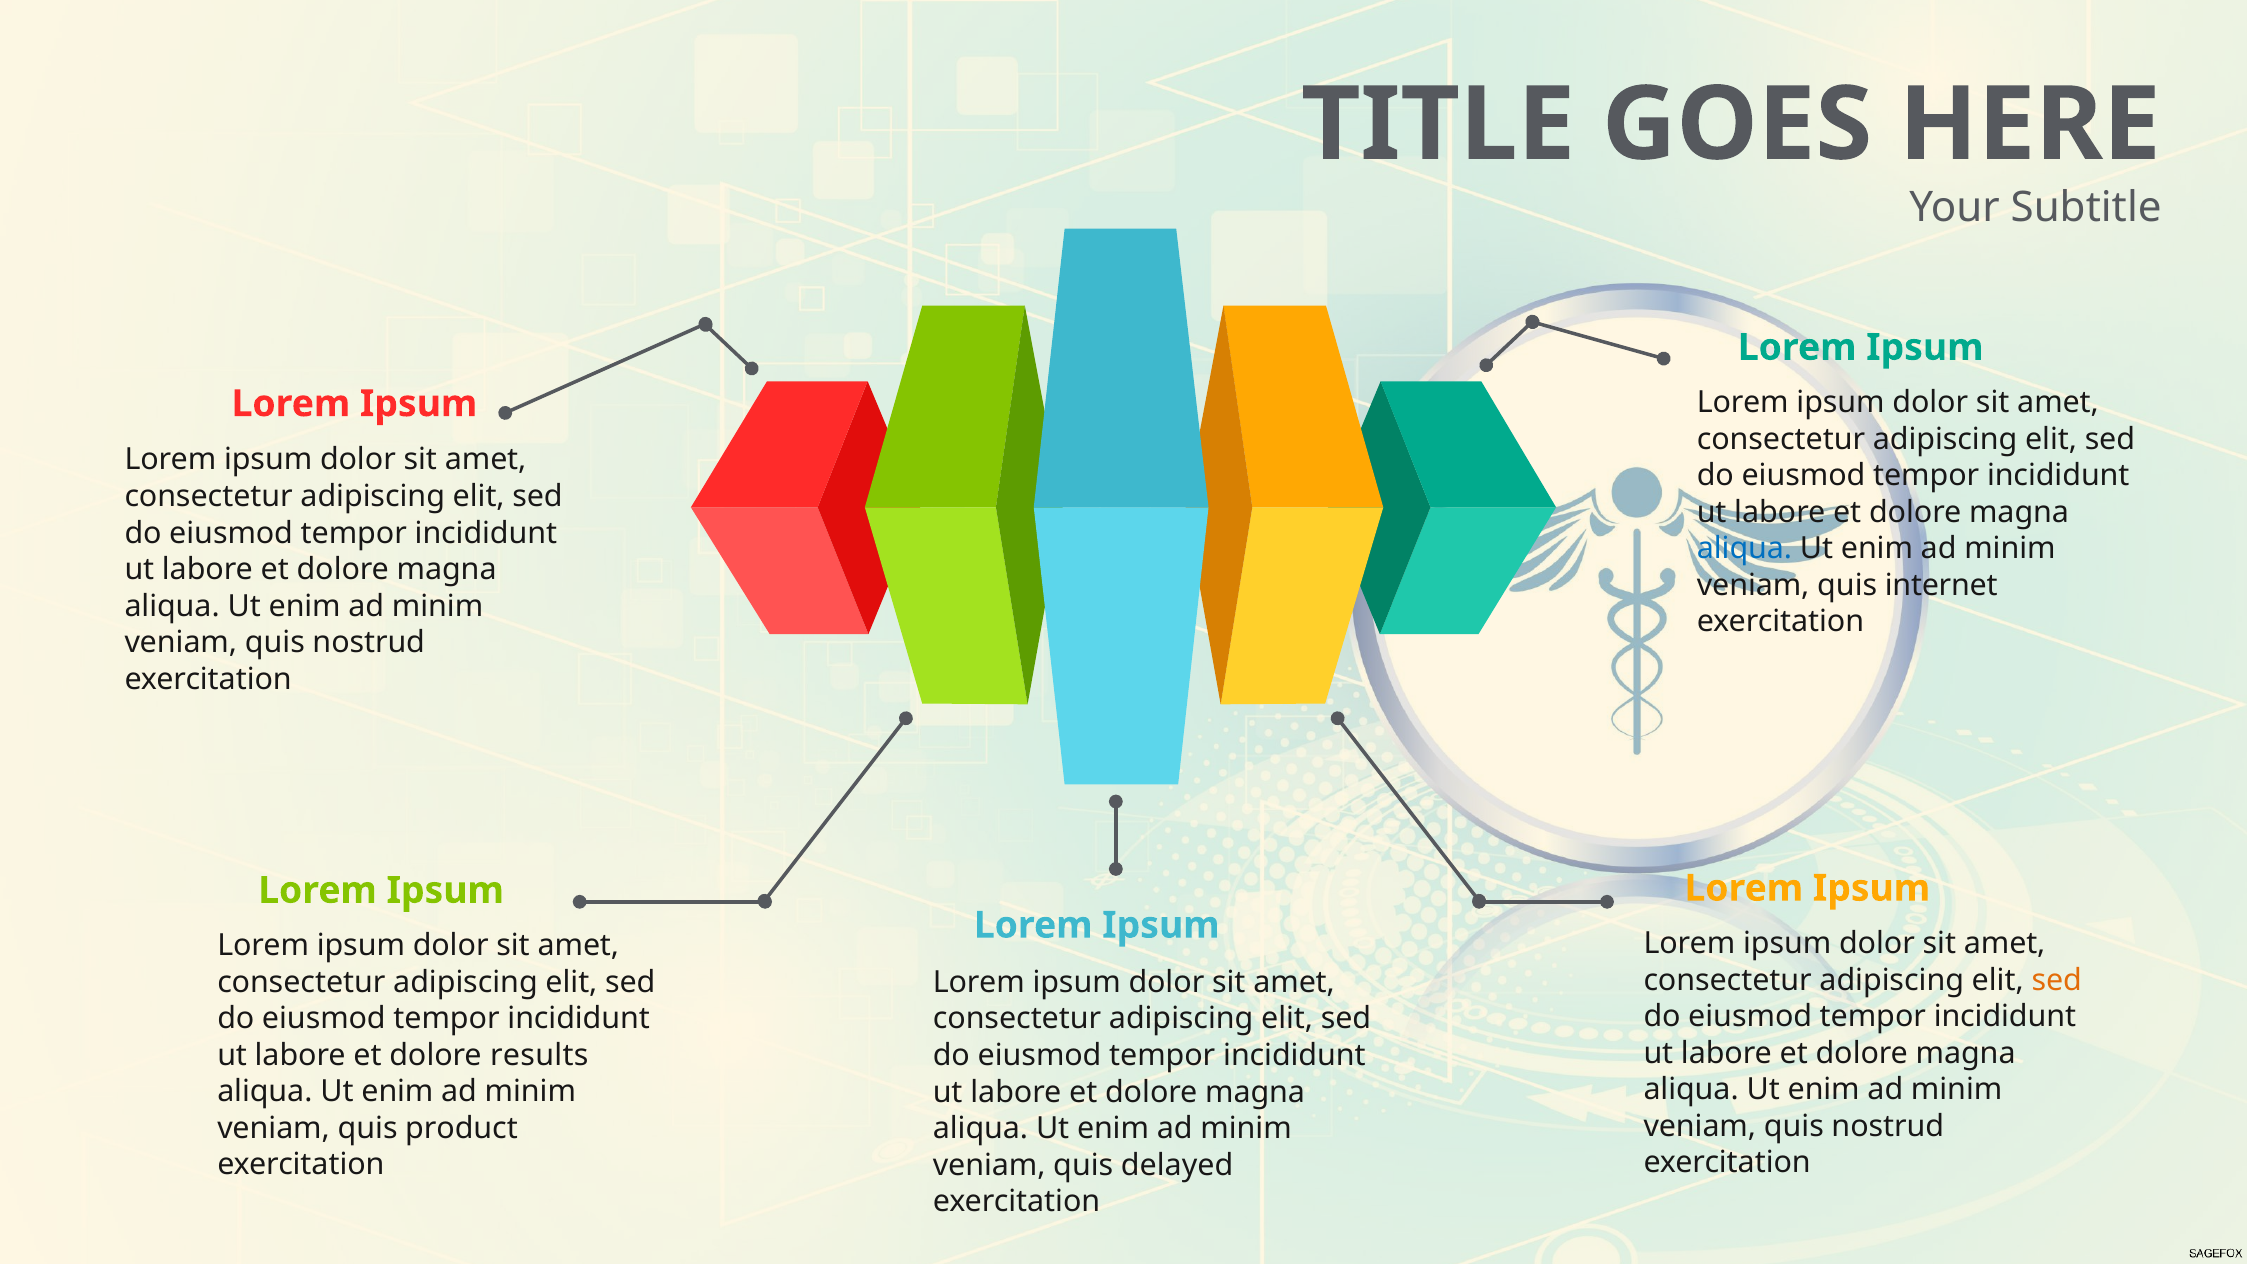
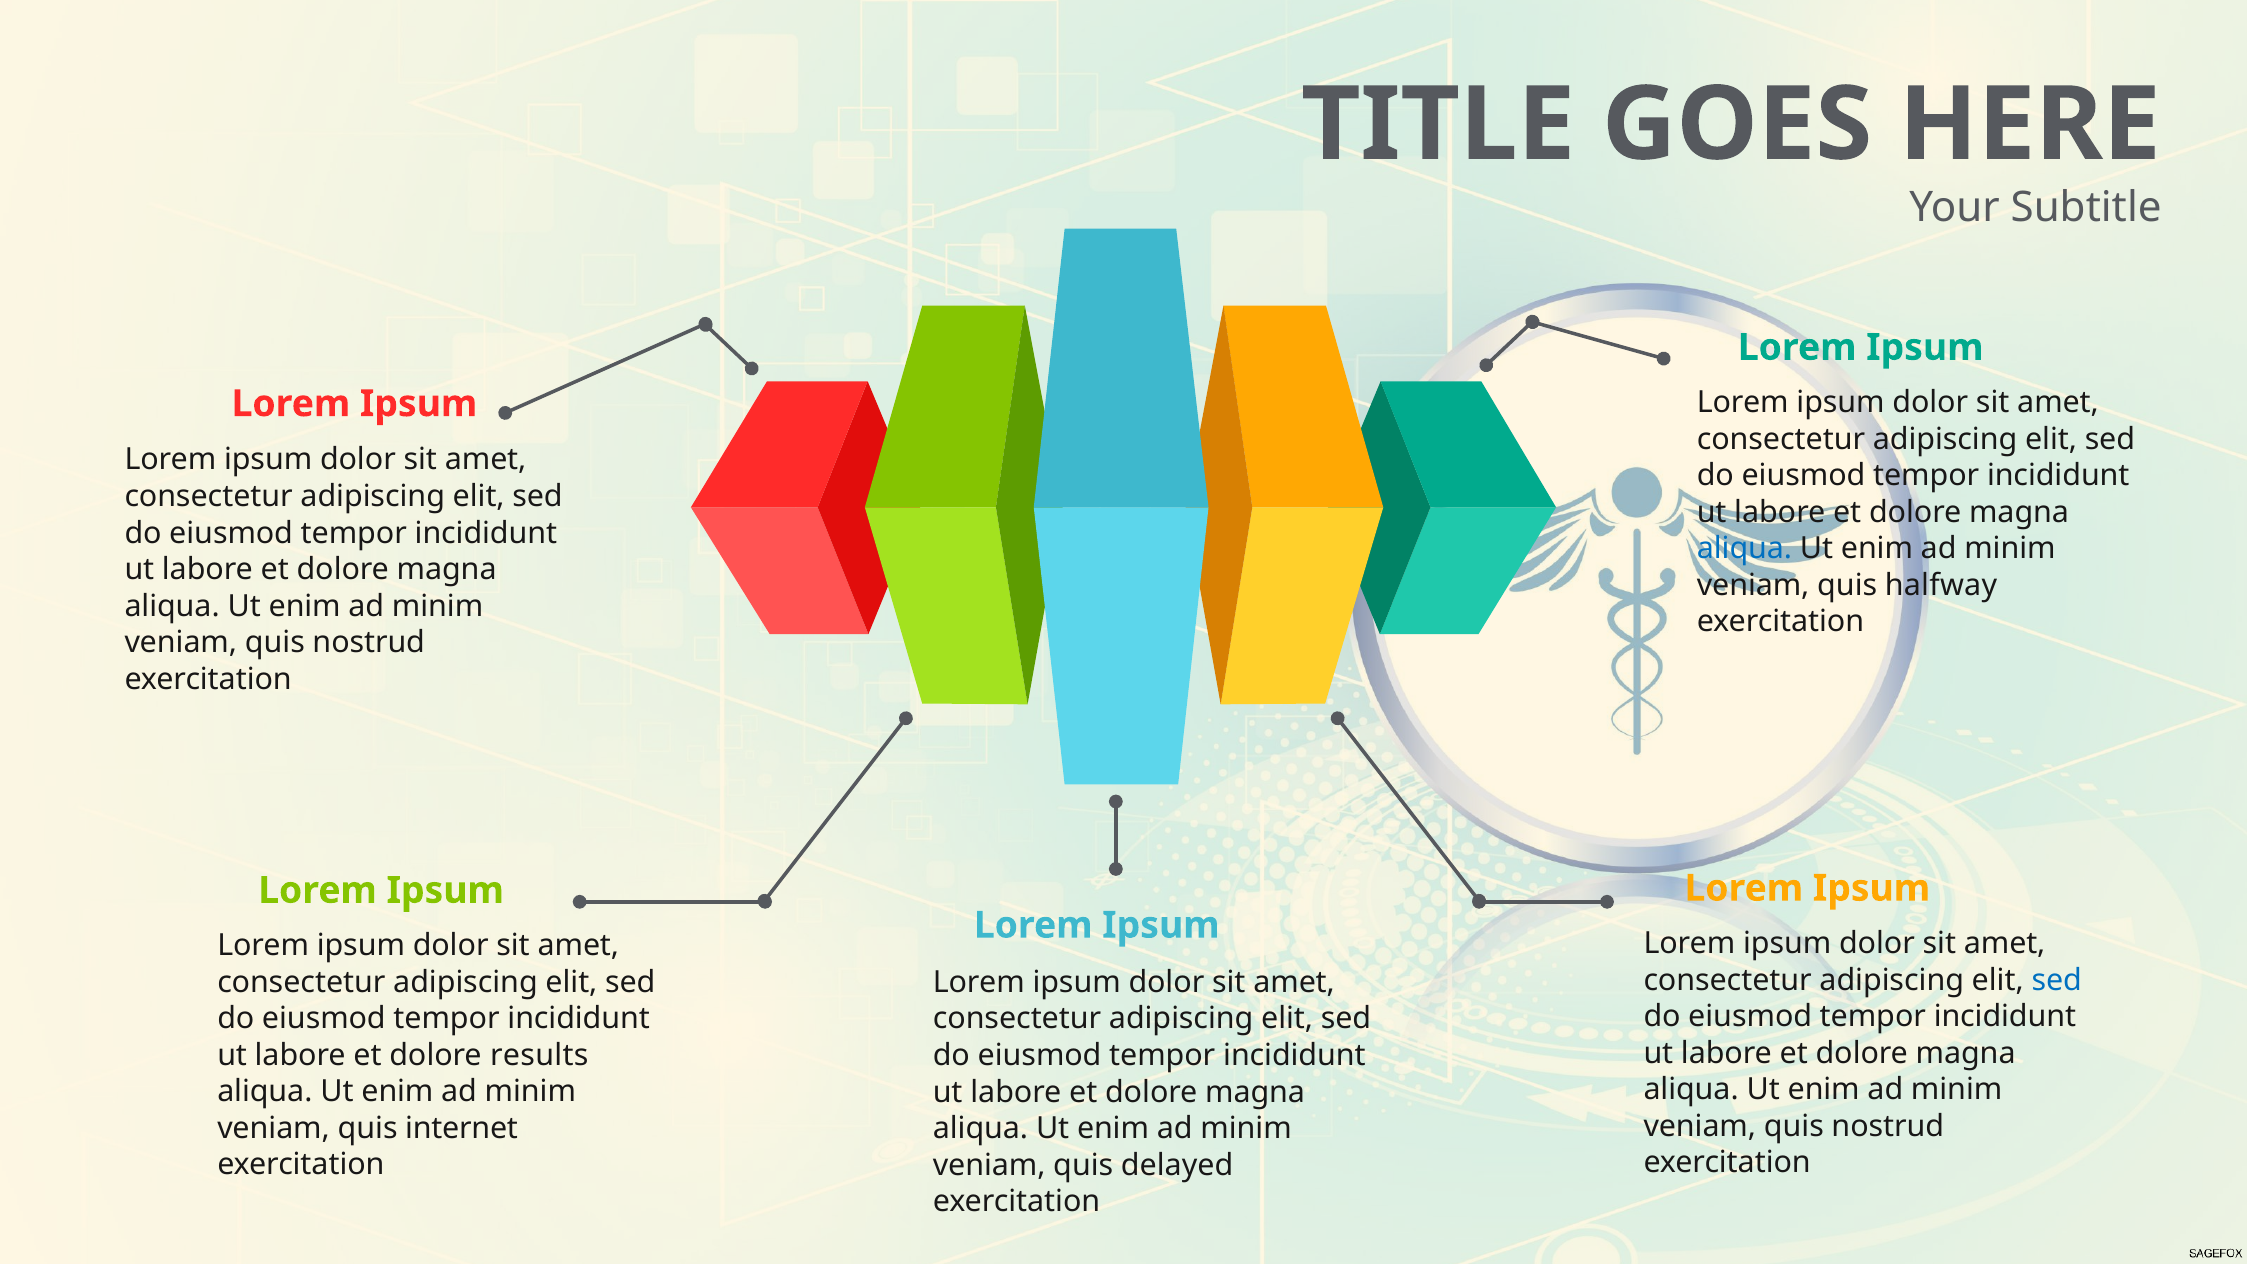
internet: internet -> halfway
sed at (2057, 980) colour: orange -> blue
product: product -> internet
